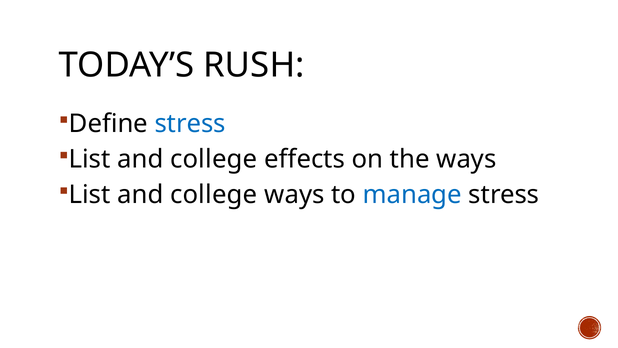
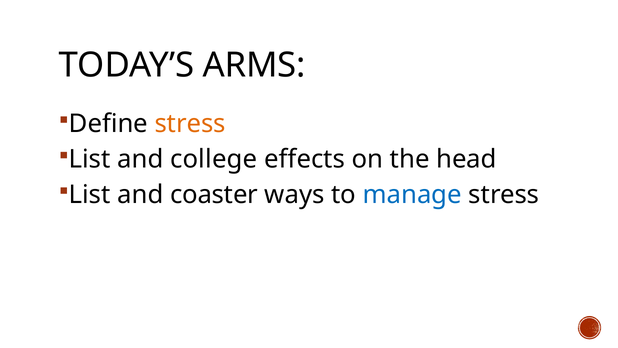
RUSH: RUSH -> ARMS
stress at (190, 124) colour: blue -> orange
the ways: ways -> head
college at (214, 195): college -> coaster
